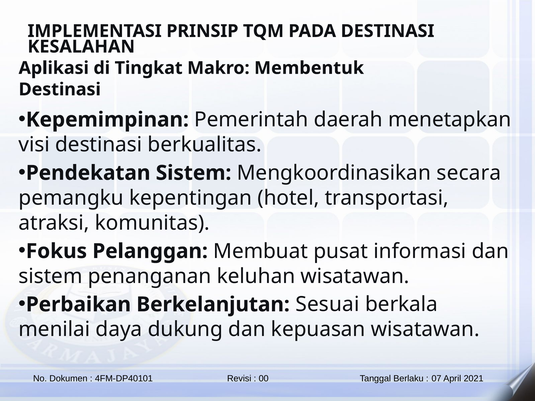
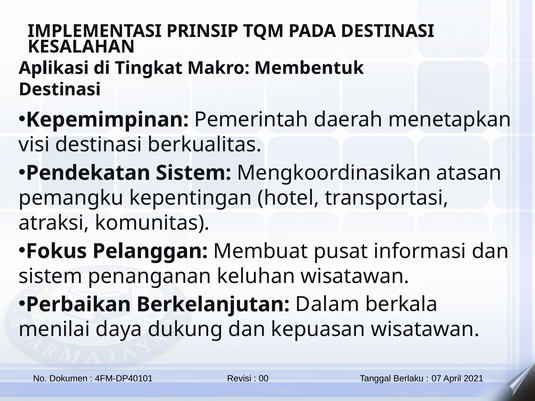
secara: secara -> atasan
Sesuai: Sesuai -> Dalam
